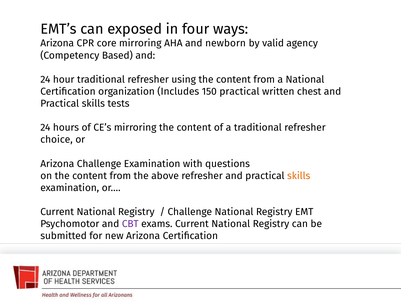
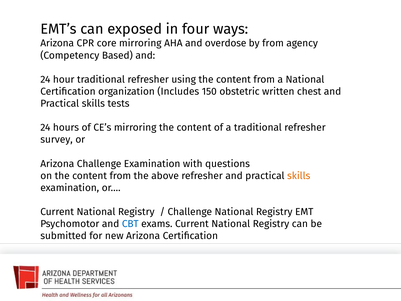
newborn: newborn -> overdose
by valid: valid -> from
150 practical: practical -> obstetric
choice: choice -> survey
CBT colour: purple -> blue
